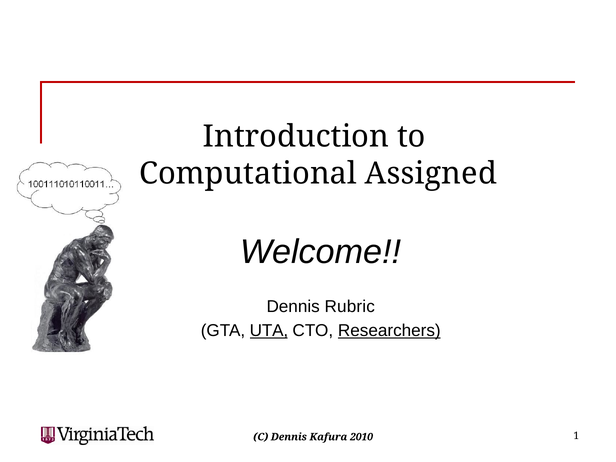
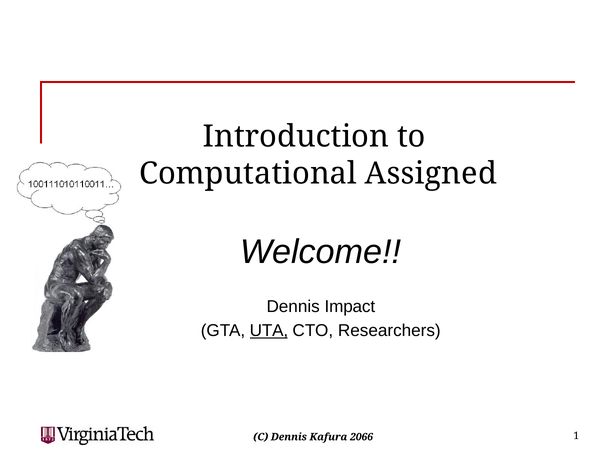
Rubric: Rubric -> Impact
Researchers underline: present -> none
2010: 2010 -> 2066
